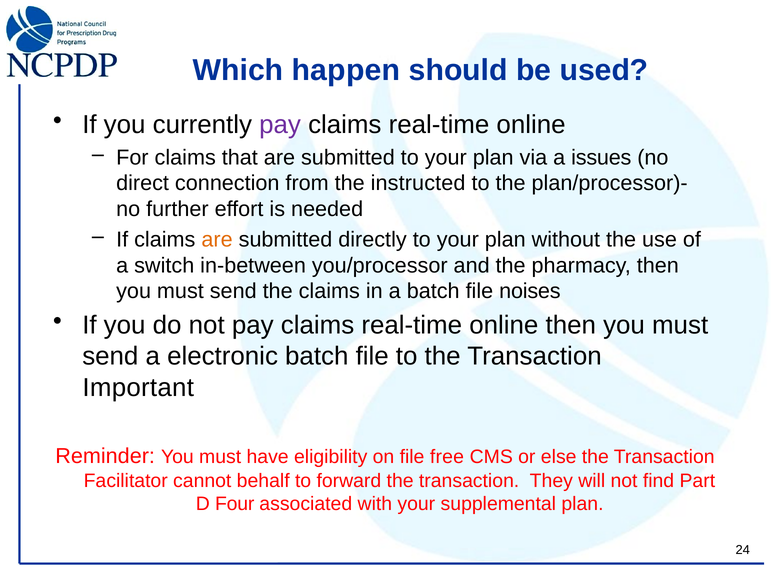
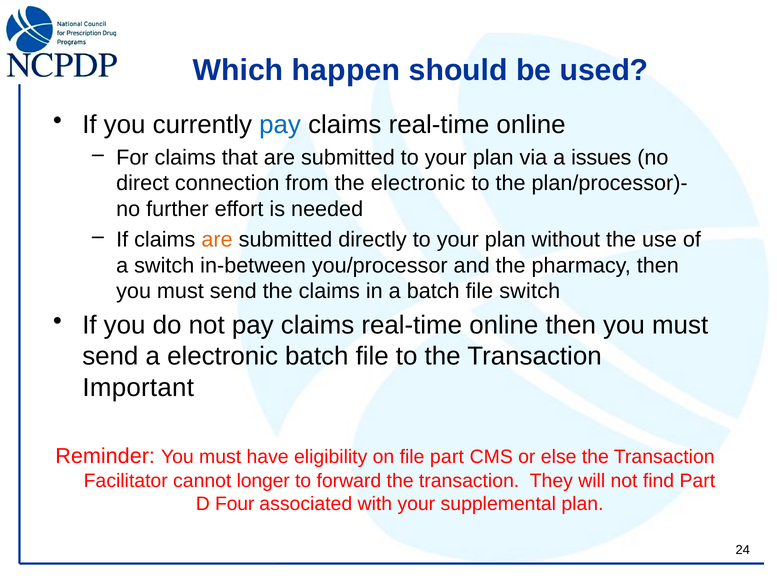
pay at (280, 125) colour: purple -> blue
the instructed: instructed -> electronic
file noises: noises -> switch
file free: free -> part
behalf: behalf -> longer
